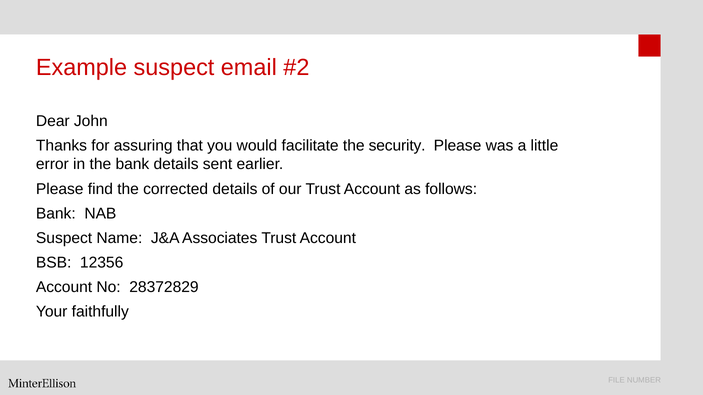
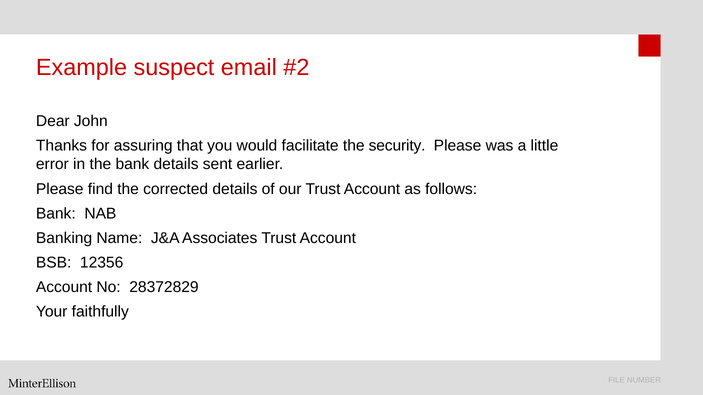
Suspect at (64, 238): Suspect -> Banking
